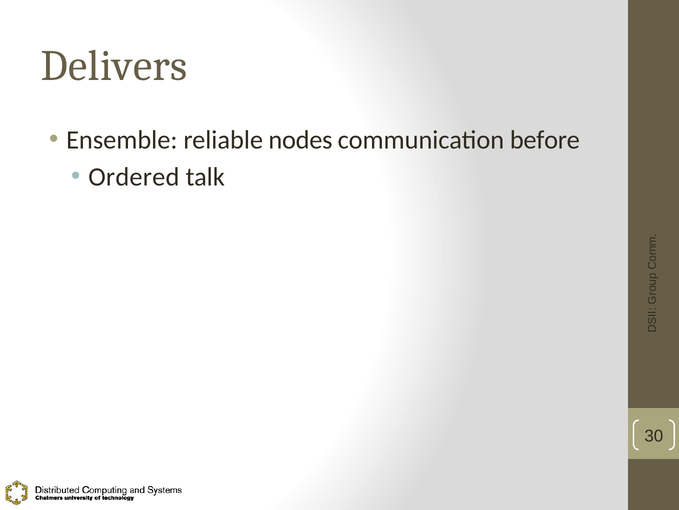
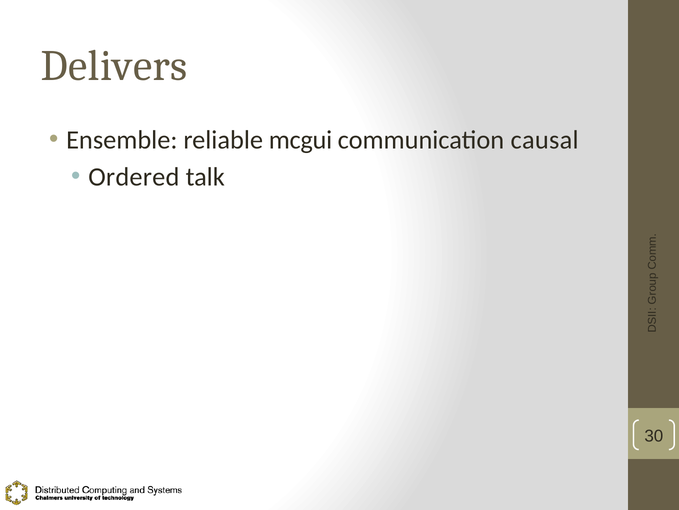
nodes: nodes -> mcgui
before: before -> causal
